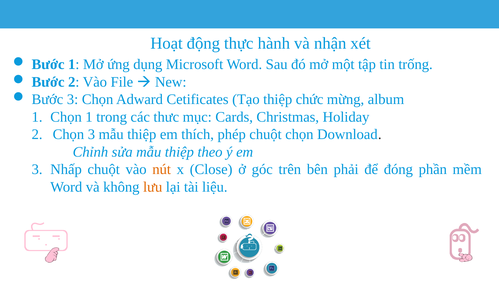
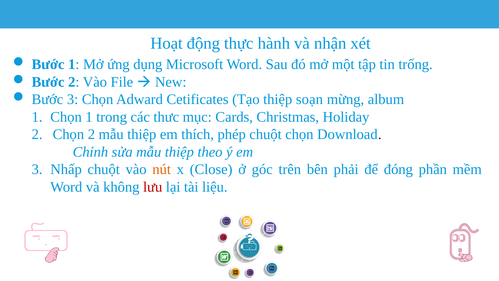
chức: chức -> soạn
Chọn 3: 3 -> 2
lưu colour: orange -> red
